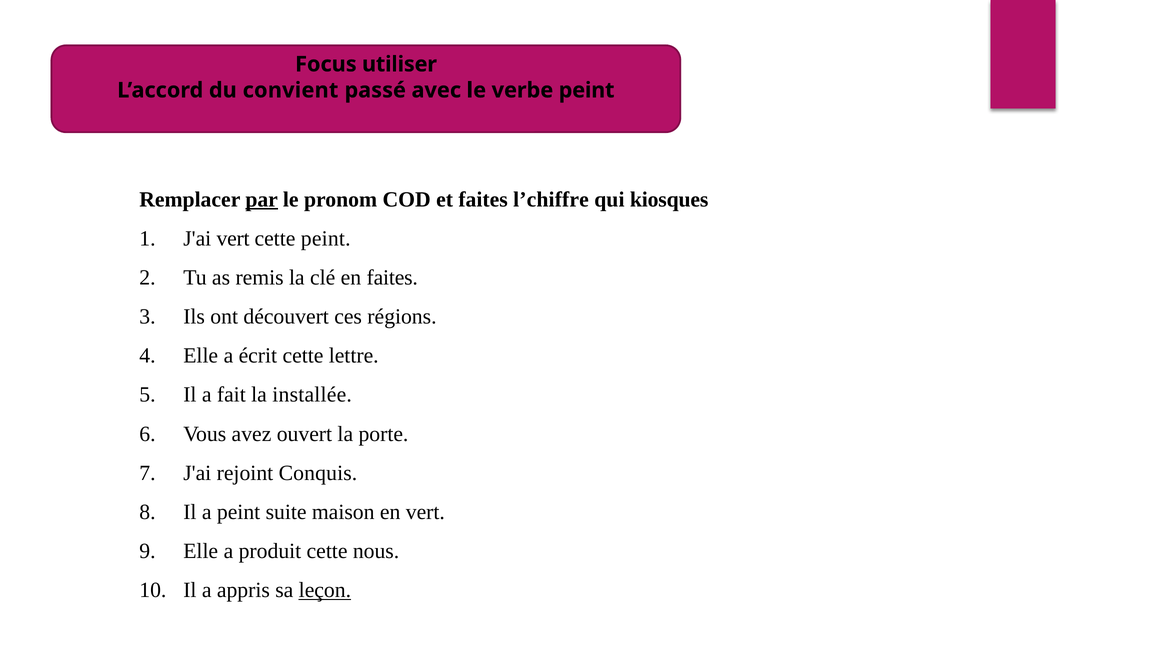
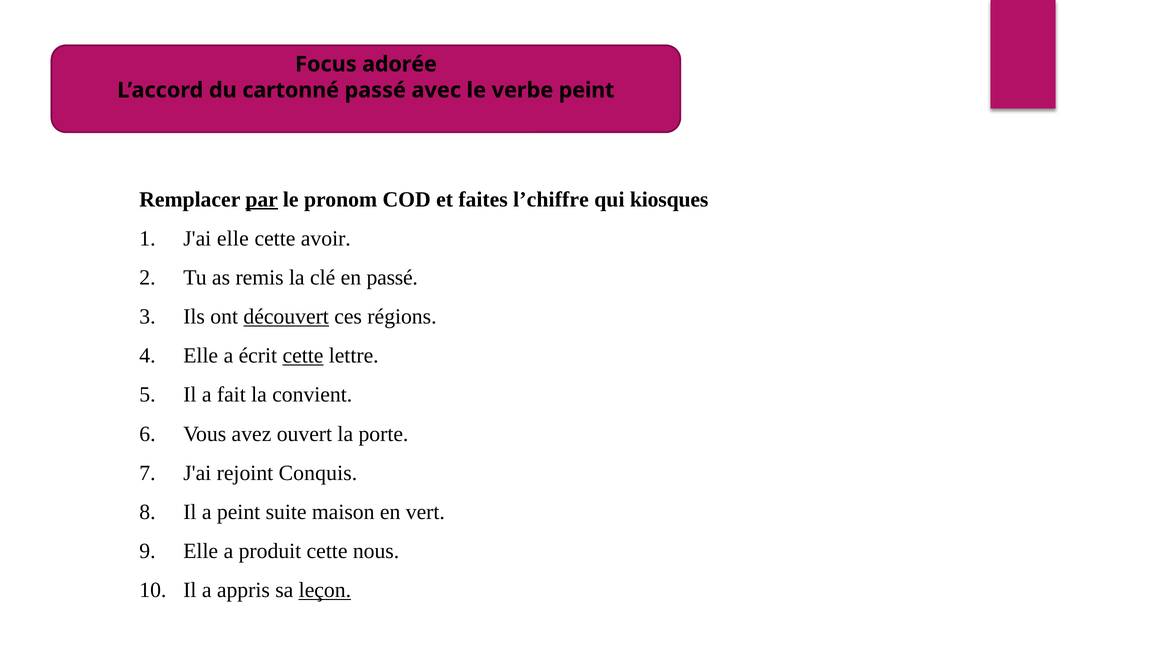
utiliser: utiliser -> adorée
convient: convient -> cartonné
J'ai vert: vert -> elle
cette peint: peint -> avoir
en faites: faites -> passé
découvert underline: none -> present
cette at (303, 356) underline: none -> present
installée: installée -> convient
